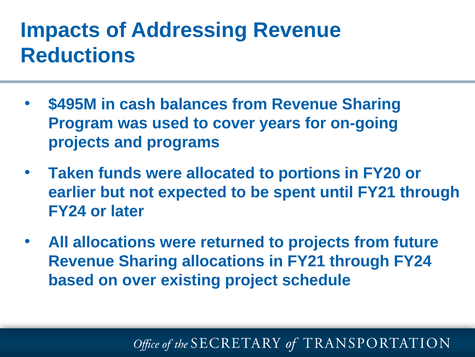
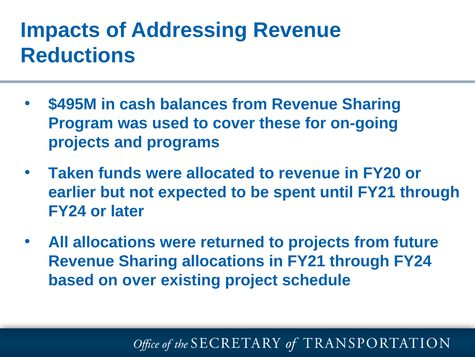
years: years -> these
to portions: portions -> revenue
